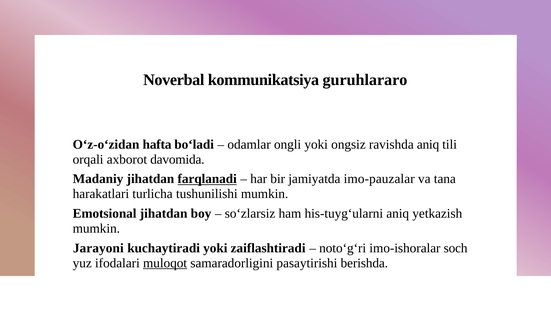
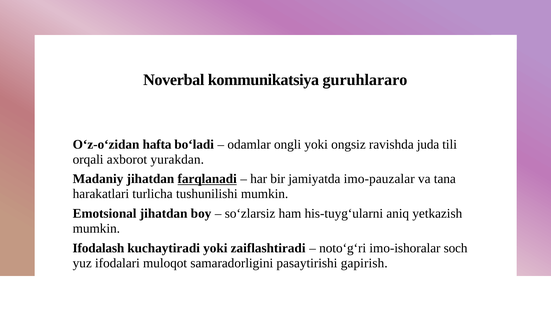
ravishda aniq: aniq -> juda
davomida: davomida -> yurakdan
Jarayoni: Jarayoni -> Ifodalash
muloqot underline: present -> none
berishda: berishda -> gapirish
